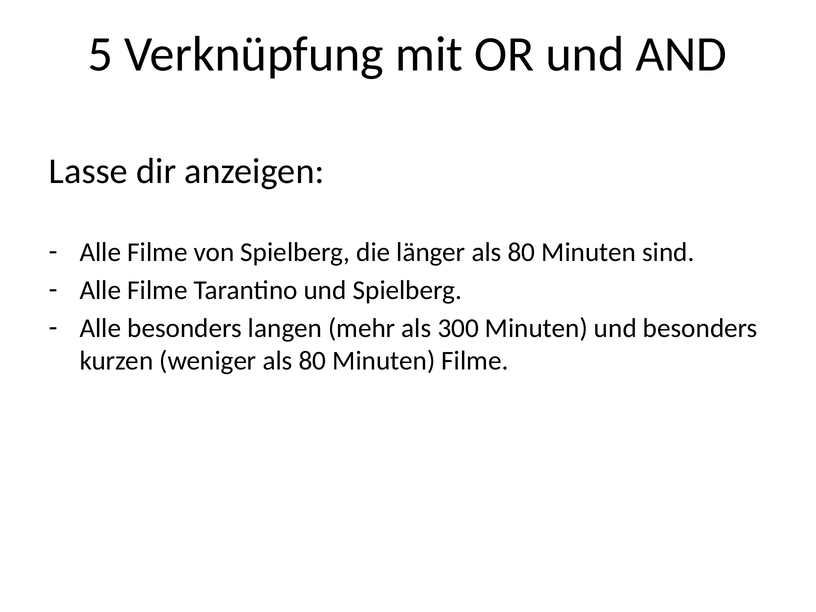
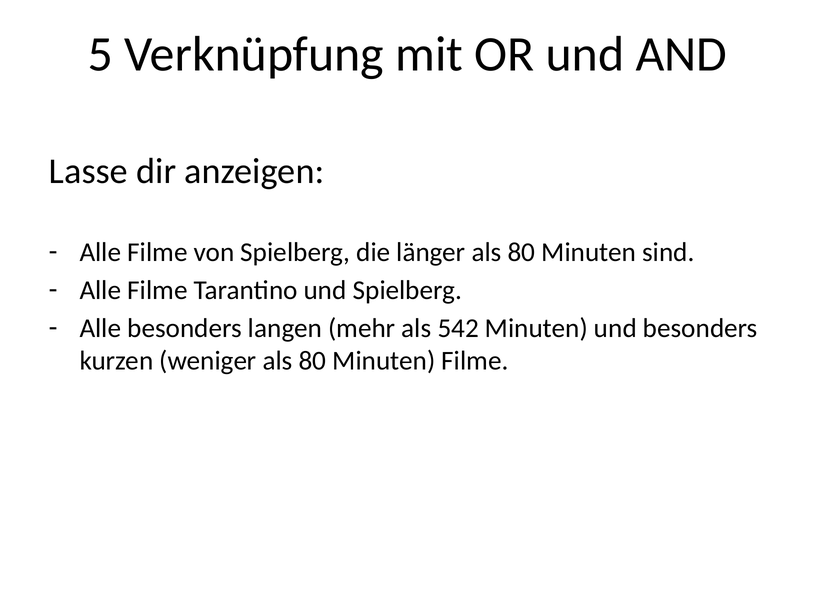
300: 300 -> 542
